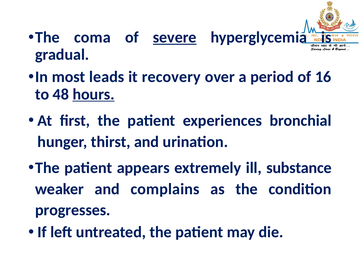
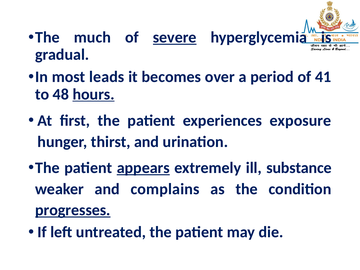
coma: coma -> much
recovery: recovery -> becomes
16: 16 -> 41
bronchial: bronchial -> exposure
appears underline: none -> present
progresses underline: none -> present
